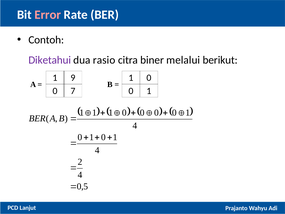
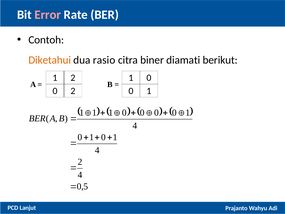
Diketahui colour: purple -> orange
melalui: melalui -> diamati
1 9: 9 -> 2
0 7: 7 -> 2
